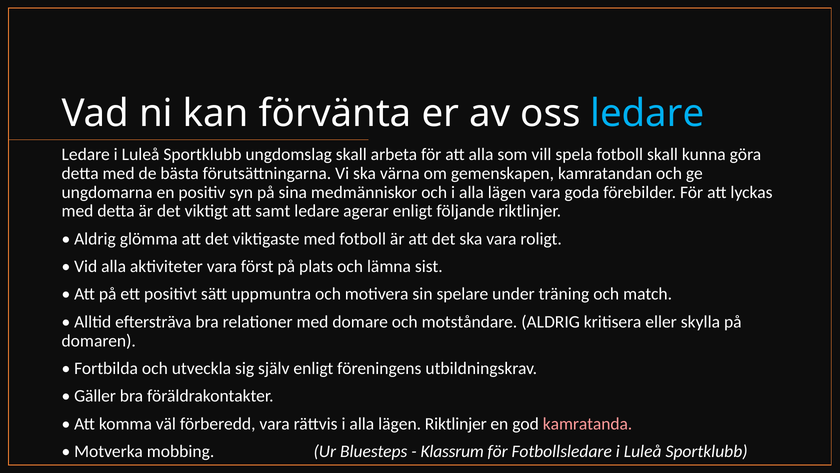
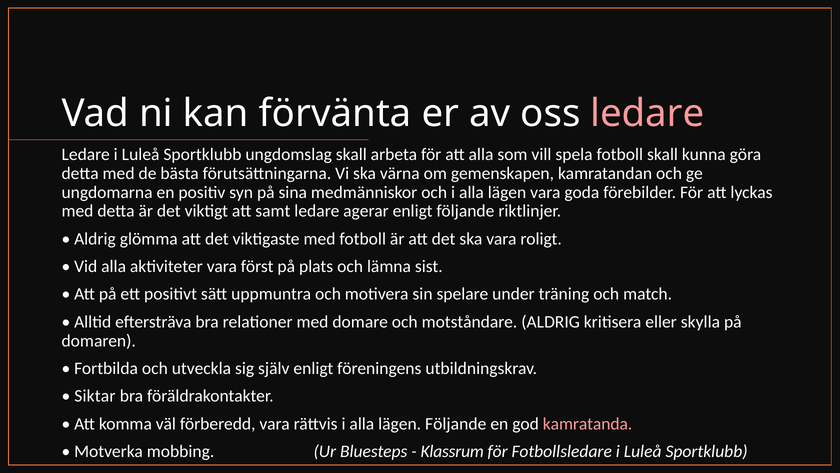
ledare at (647, 113) colour: light blue -> pink
Gäller: Gäller -> Siktar
lägen Riktlinjer: Riktlinjer -> Följande
